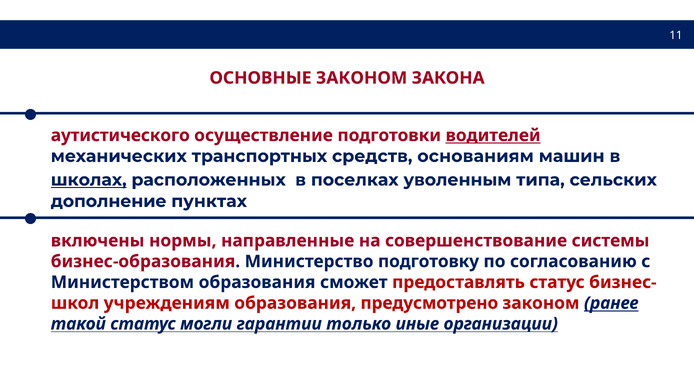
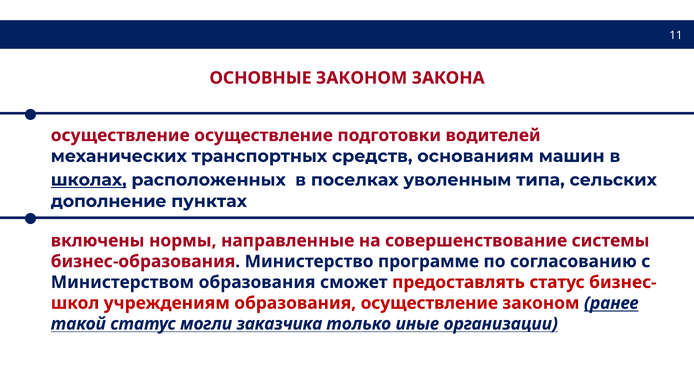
аутистического at (120, 136): аутистического -> осуществление
водителей underline: present -> none
подготовку: подготовку -> программе
образования предусмотрено: предусмотрено -> осуществление
гарантии: гарантии -> заказчика
